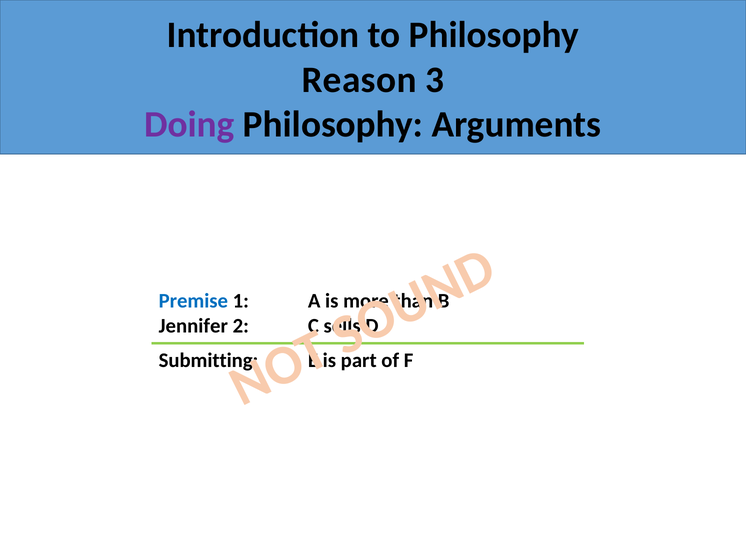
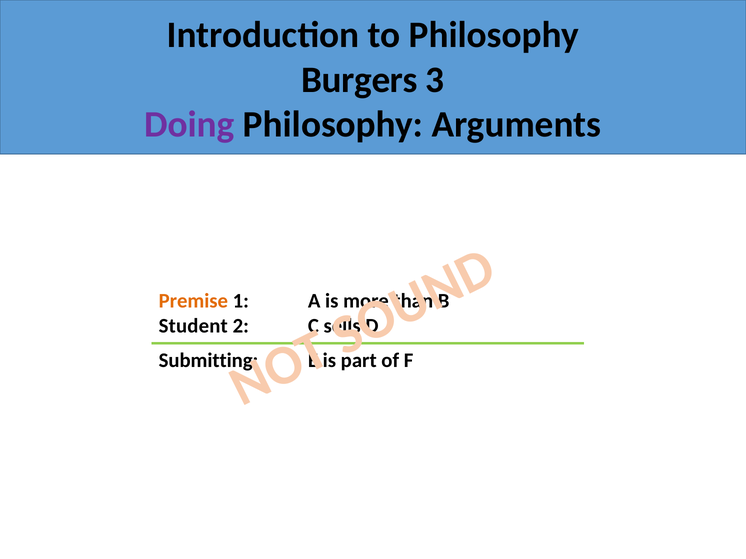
Reason: Reason -> Burgers
Premise colour: blue -> orange
Jennifer: Jennifer -> Student
